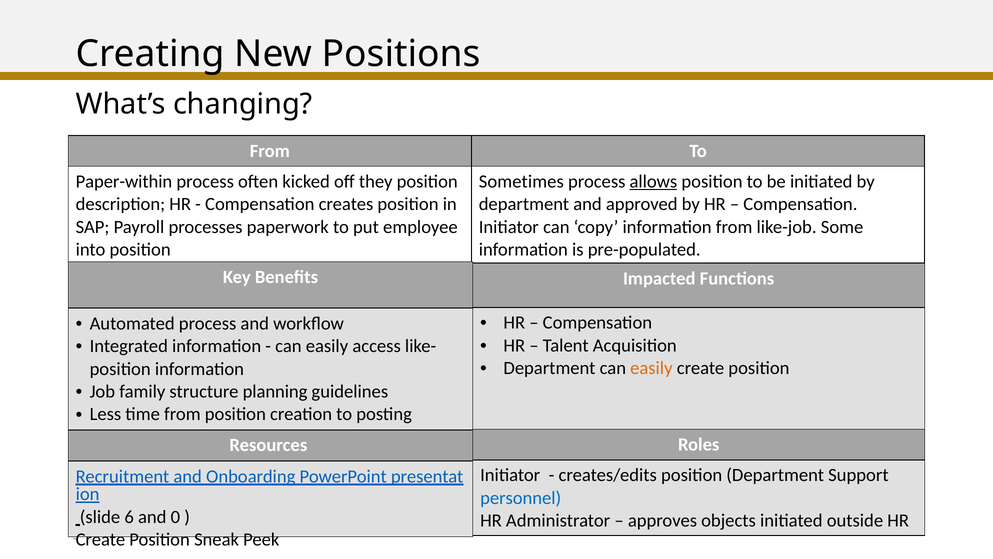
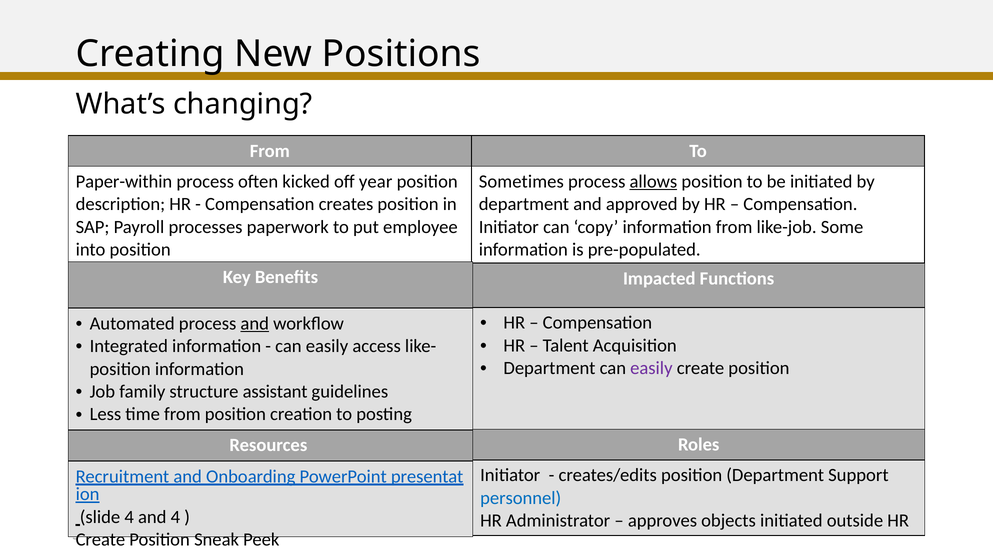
they: they -> year
and at (255, 323) underline: none -> present
easily at (651, 368) colour: orange -> purple
planning: planning -> assistant
slide 6: 6 -> 4
and 0: 0 -> 4
